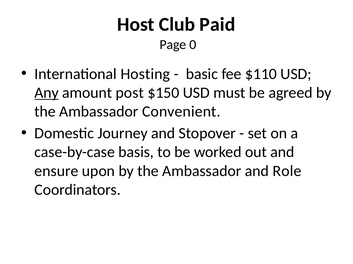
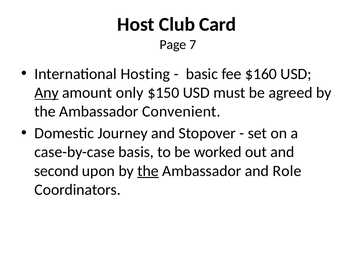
Paid: Paid -> Card
0: 0 -> 7
$110: $110 -> $160
post: post -> only
ensure: ensure -> second
the at (148, 171) underline: none -> present
